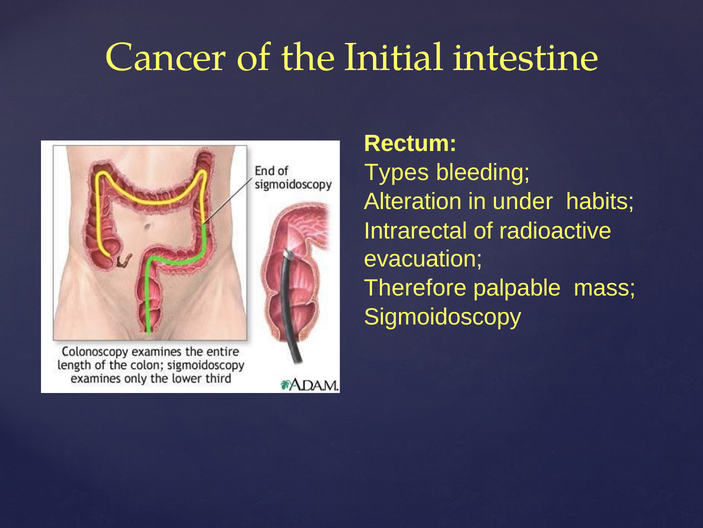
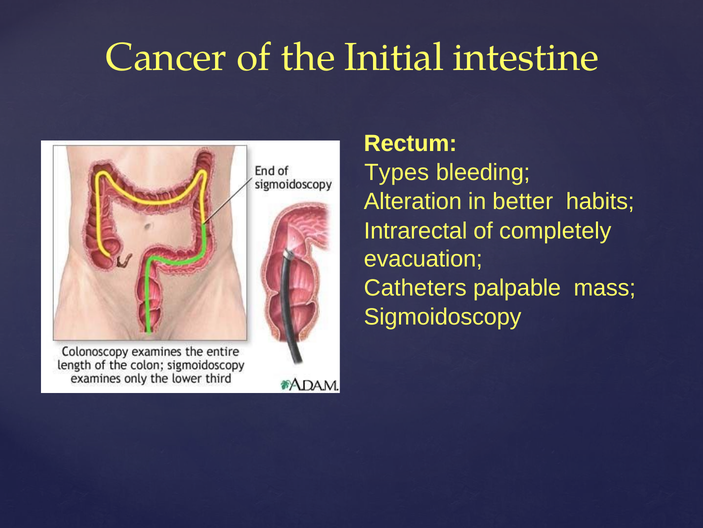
under: under -> better
radioactive: radioactive -> completely
Therefore: Therefore -> Catheters
